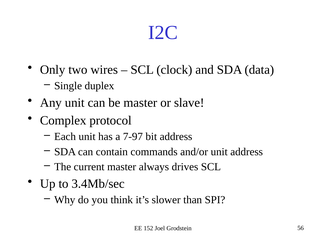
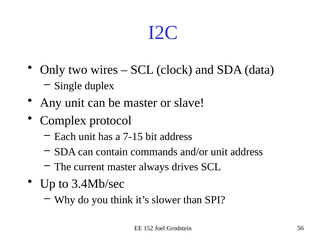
7-97: 7-97 -> 7-15
